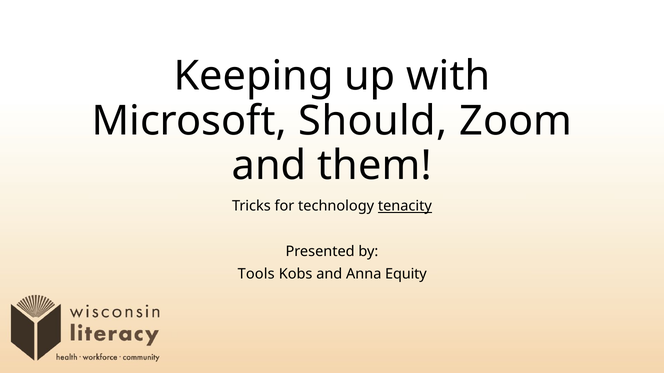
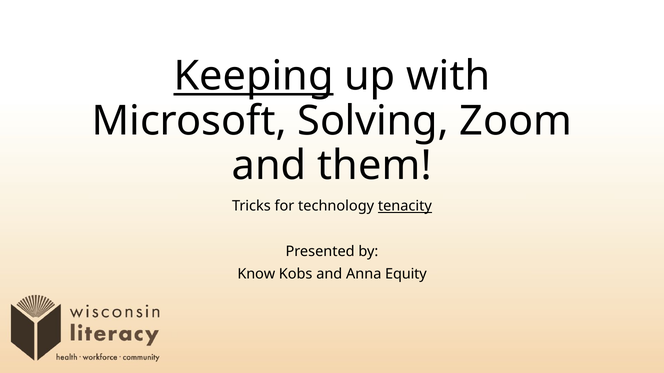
Keeping underline: none -> present
Should: Should -> Solving
Tools: Tools -> Know
